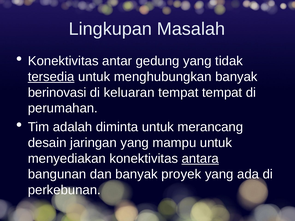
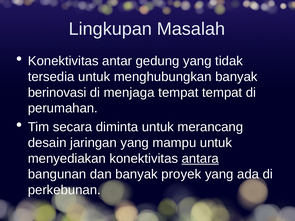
tersedia underline: present -> none
keluaran: keluaran -> menjaga
adalah: adalah -> secara
